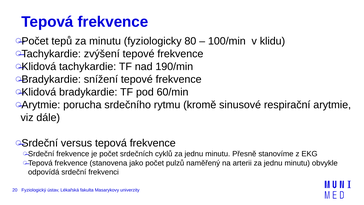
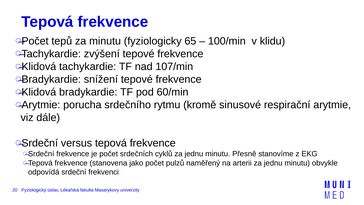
80: 80 -> 65
190/min: 190/min -> 107/min
